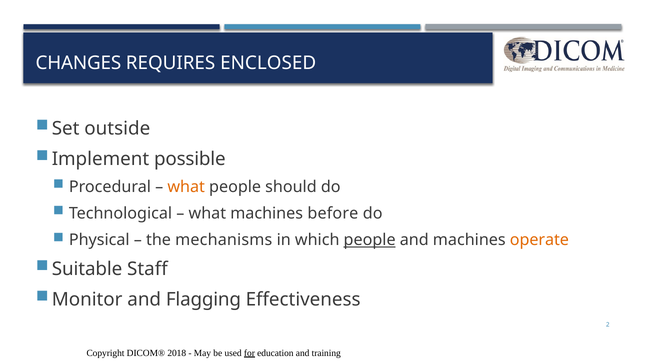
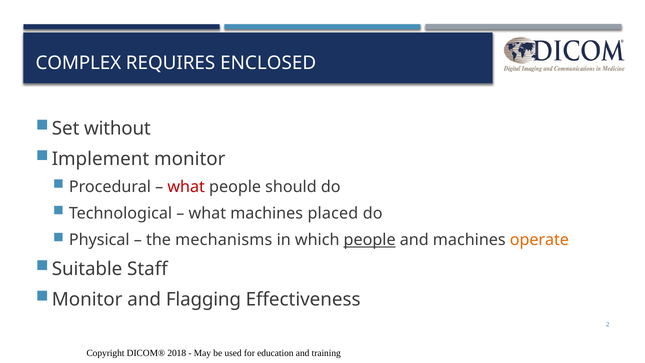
CHANGES: CHANGES -> COMPLEX
outside: outside -> without
Implement possible: possible -> monitor
what at (186, 187) colour: orange -> red
before: before -> placed
for underline: present -> none
